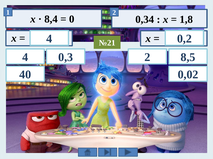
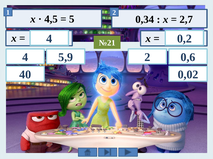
8,4: 8,4 -> 4,5
0: 0 -> 5
1,8: 1,8 -> 2,7
0,3: 0,3 -> 5,9
8,5: 8,5 -> 0,6
